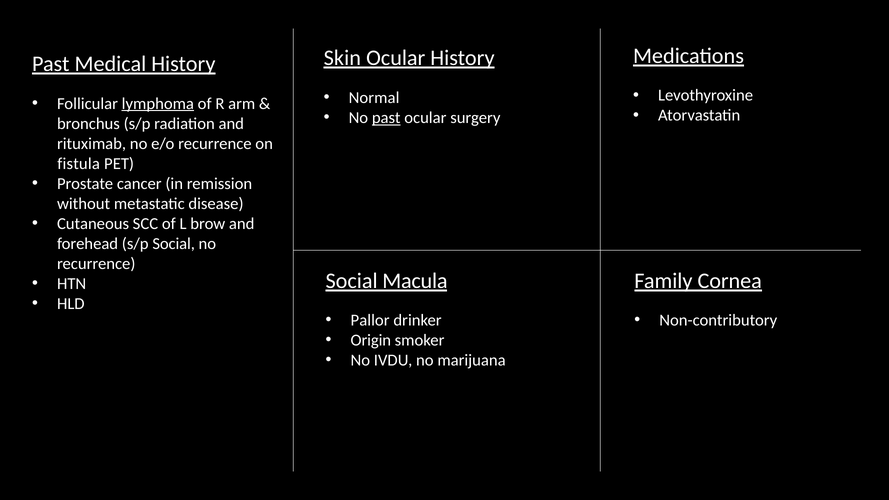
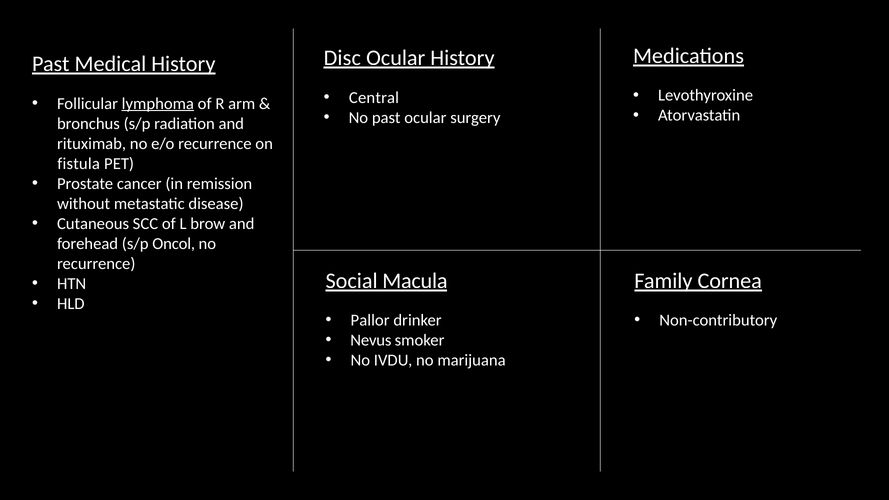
Skin: Skin -> Disc
Normal: Normal -> Central
past at (386, 118) underline: present -> none
s/p Social: Social -> Oncol
Origin: Origin -> Nevus
